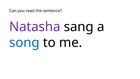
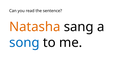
Natasha colour: purple -> orange
